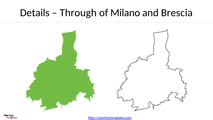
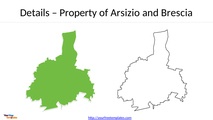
Through: Through -> Property
Milano: Milano -> Arsizio
